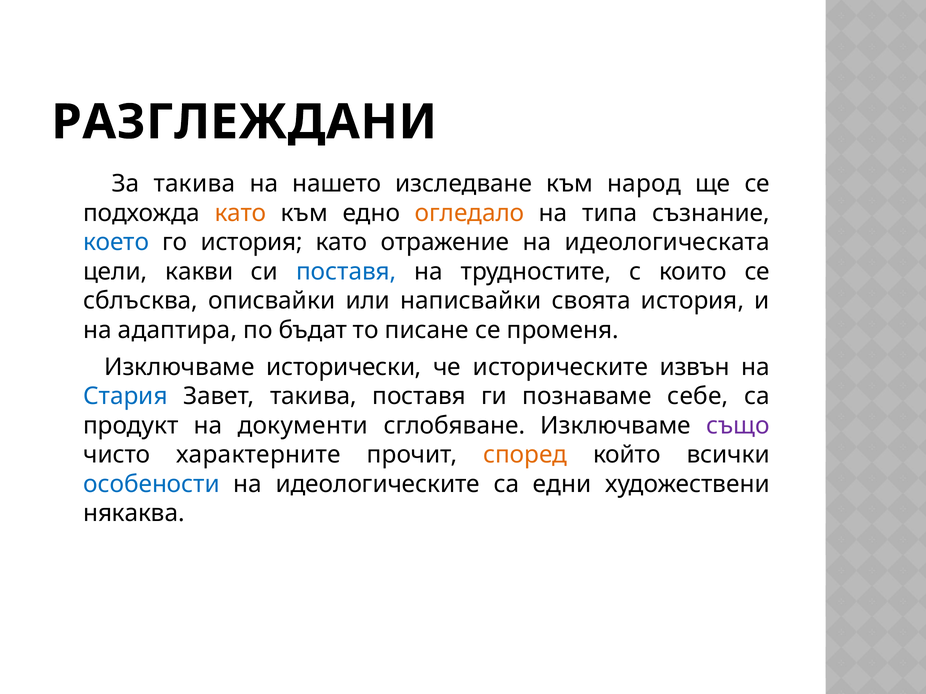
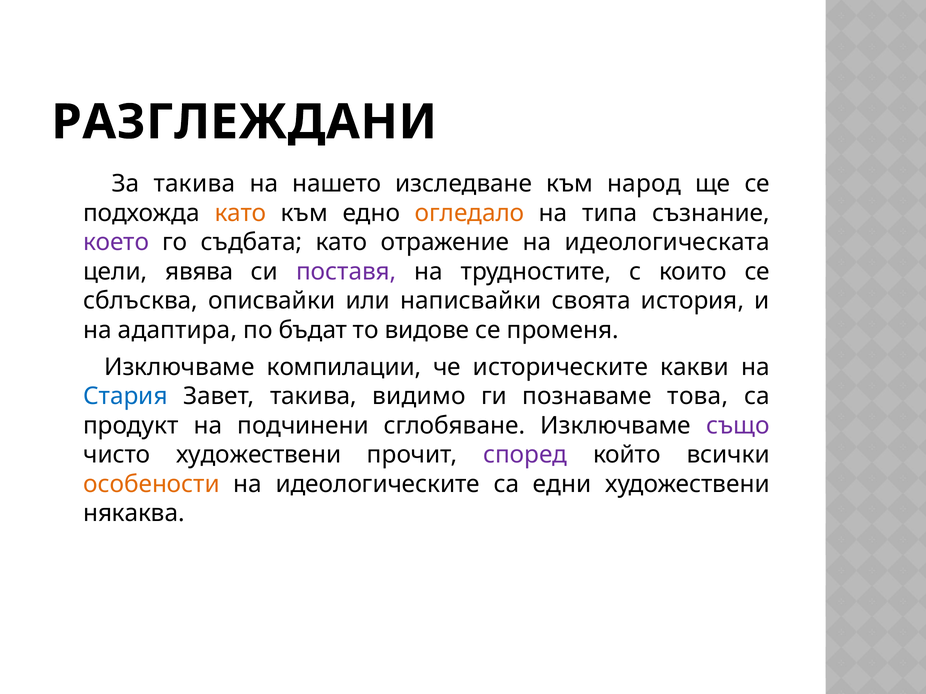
което colour: blue -> purple
го история: история -> съдбата
какви: какви -> явява
поставя at (346, 272) colour: blue -> purple
писане: писане -> видове
исторически: исторически -> компилации
извън: извън -> какви
такива поставя: поставя -> видимо
себе: себе -> това
документи: документи -> подчинени
чисто характерните: характерните -> художествени
според colour: orange -> purple
особености colour: blue -> orange
